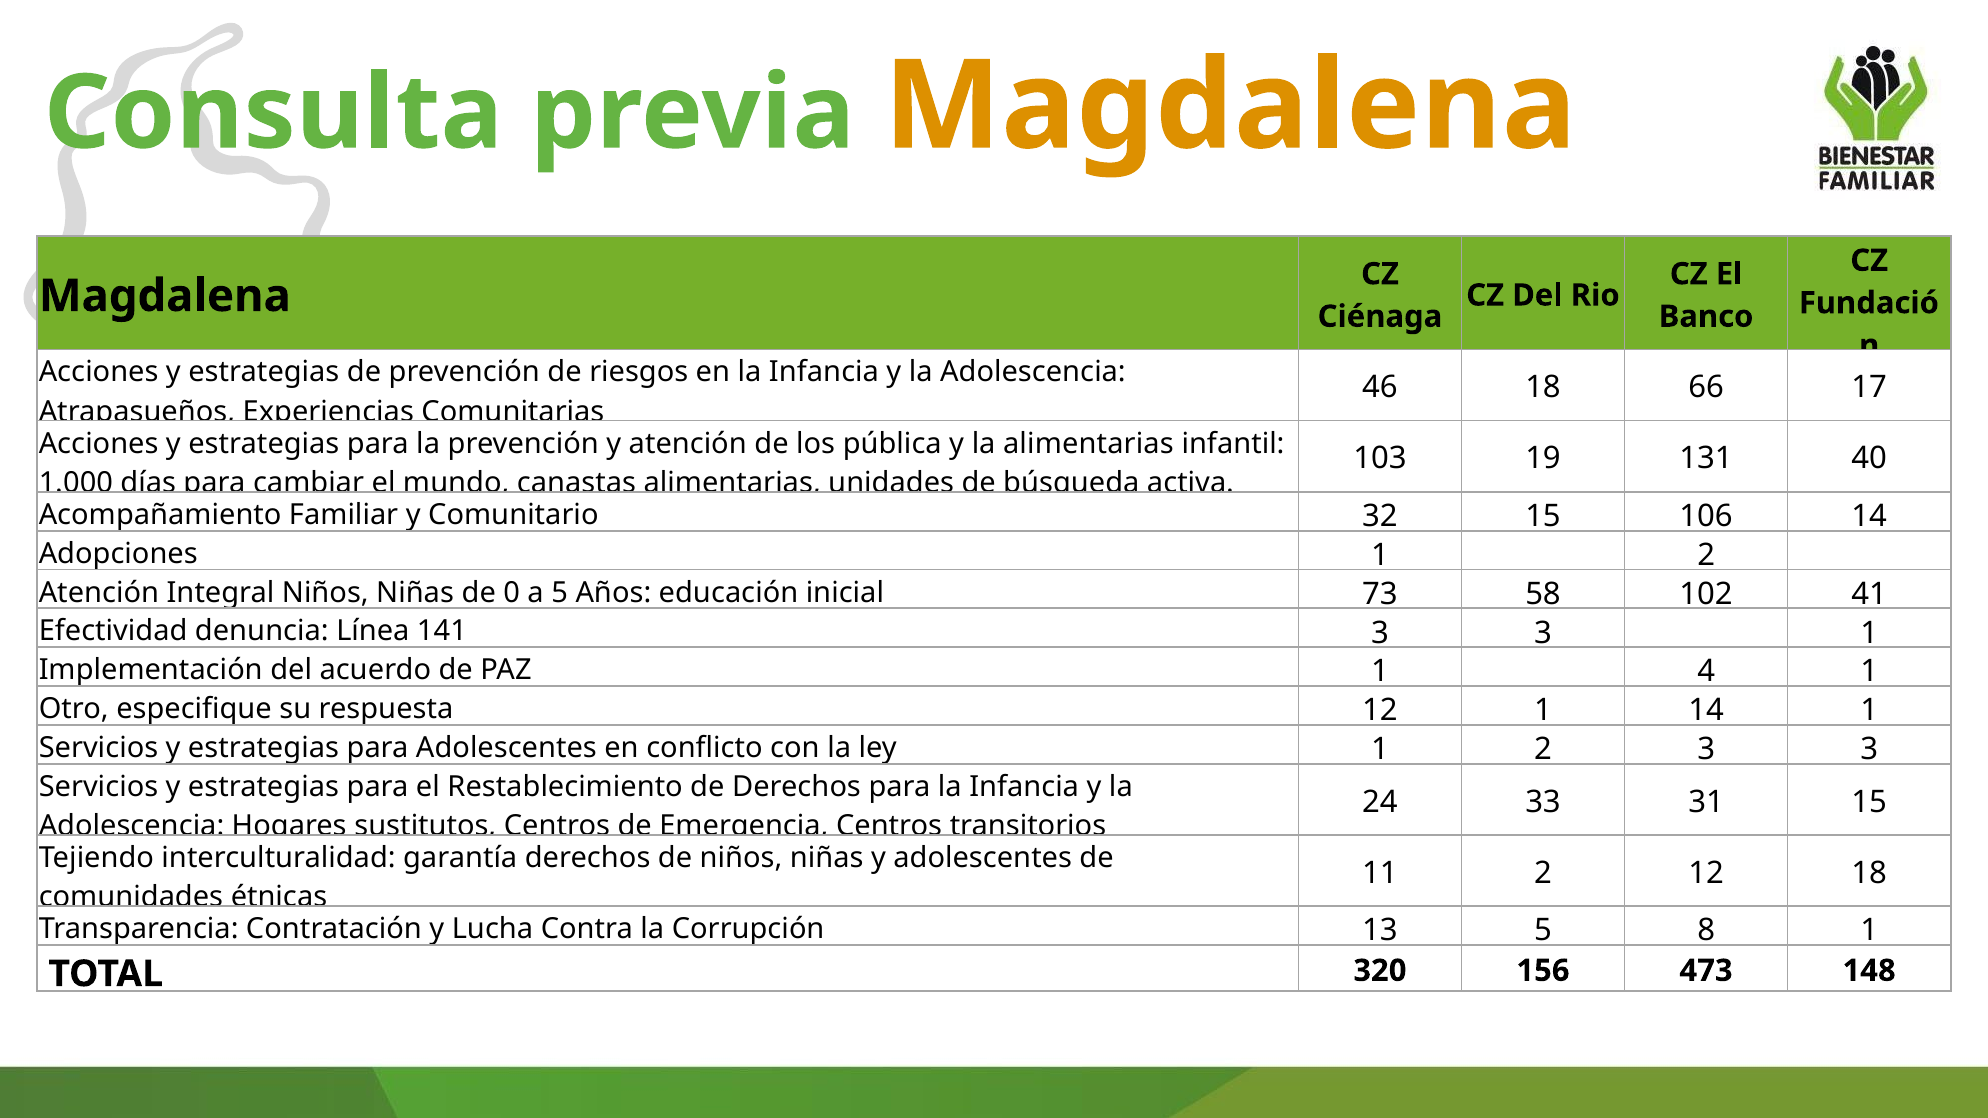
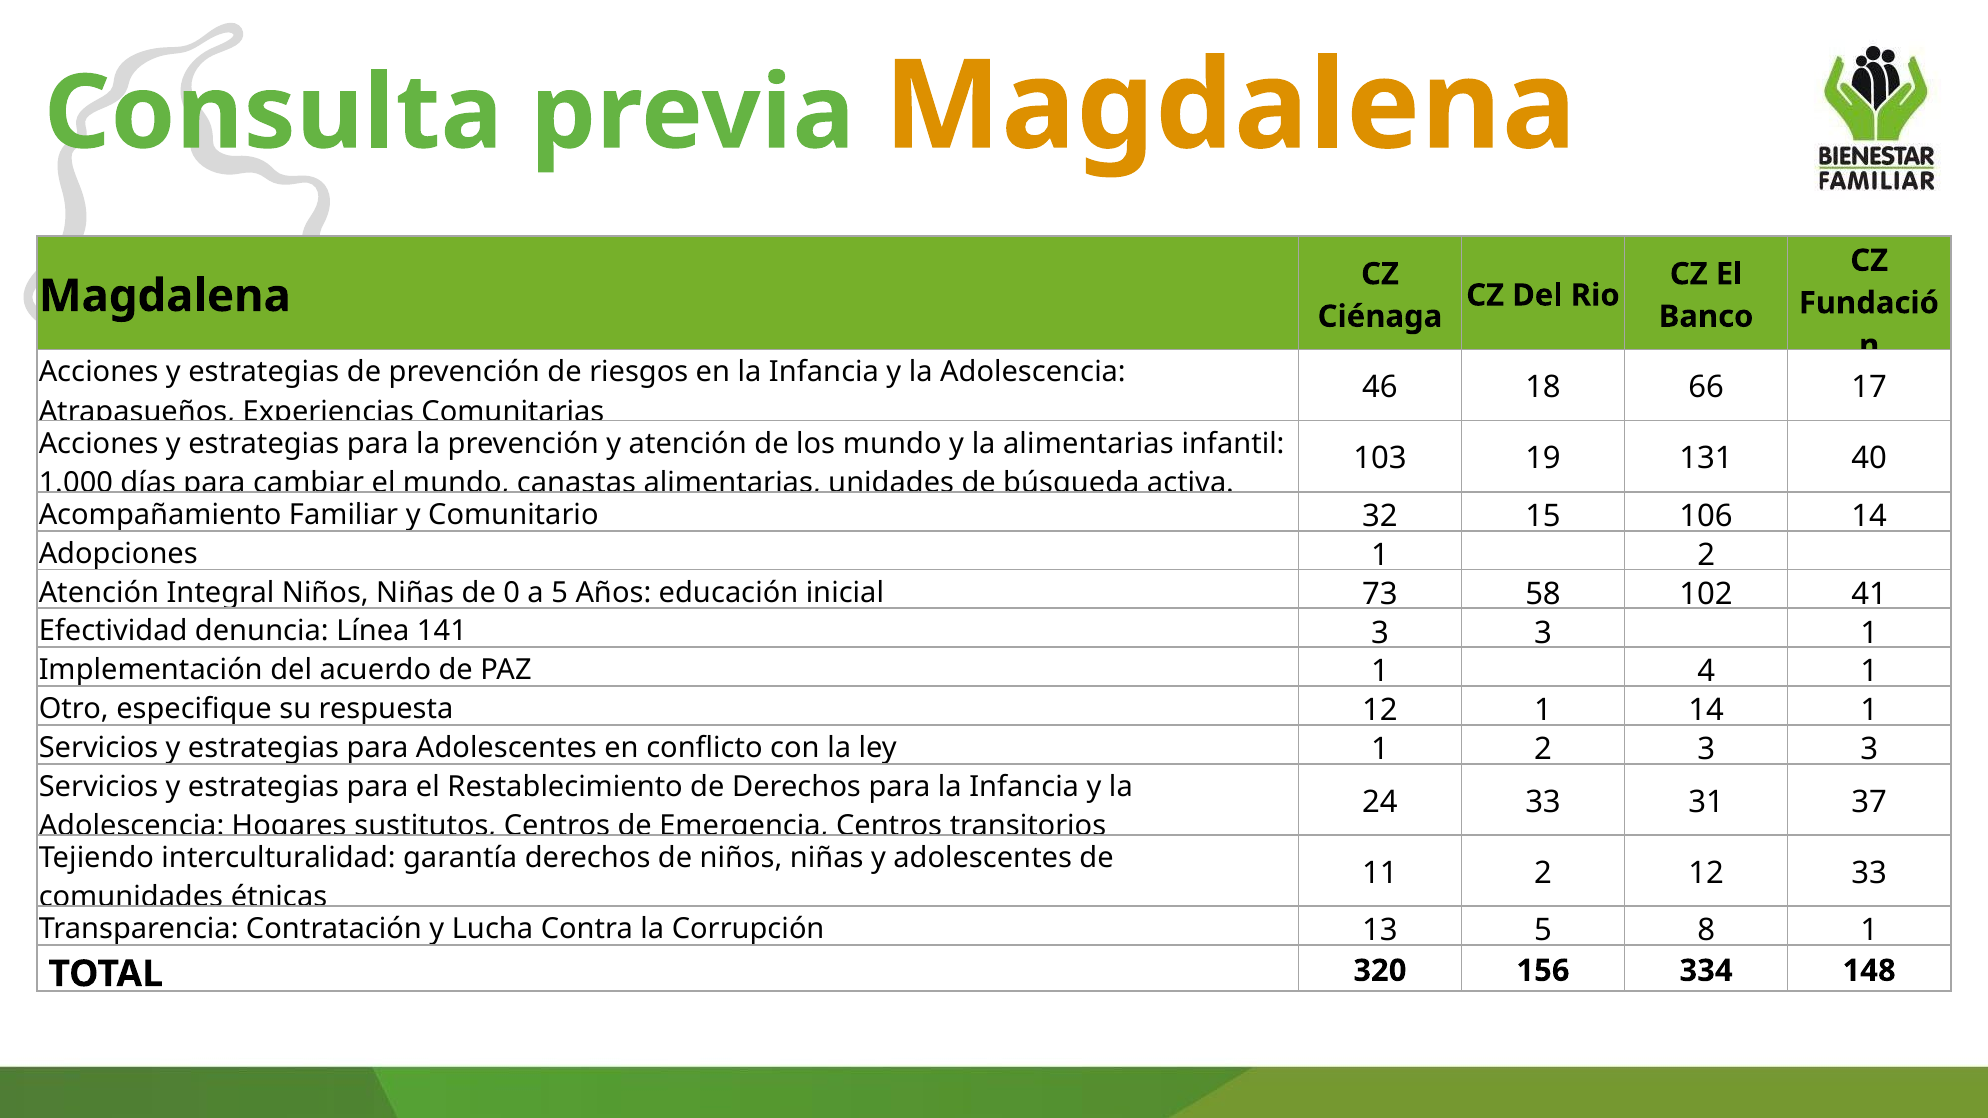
los pública: pública -> mundo
31 15: 15 -> 37
12 18: 18 -> 33
473: 473 -> 334
